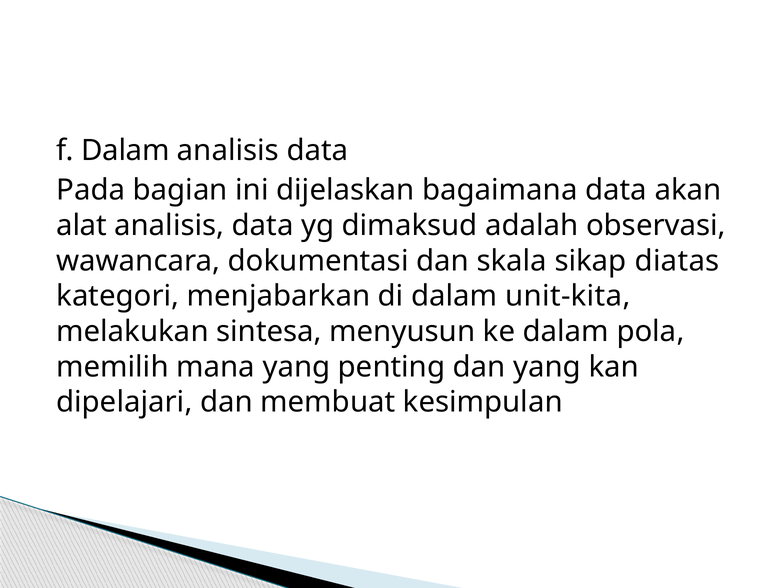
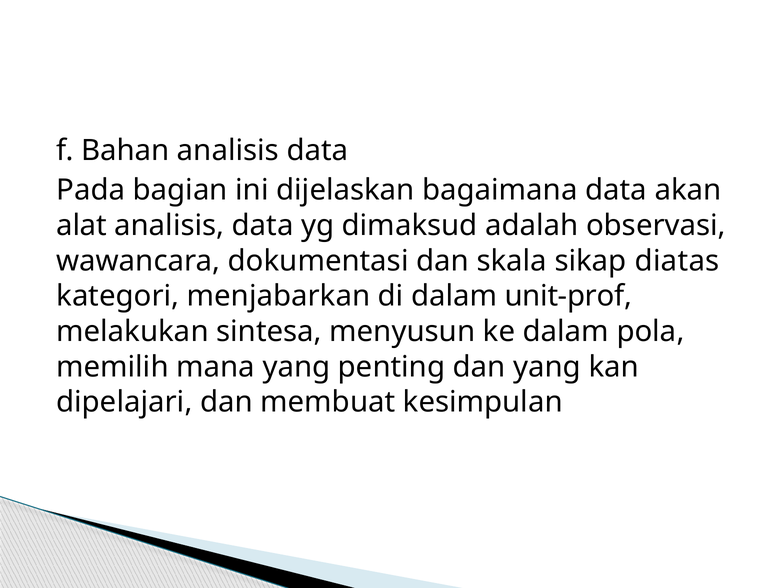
f Dalam: Dalam -> Bahan
unit-kita: unit-kita -> unit-prof
